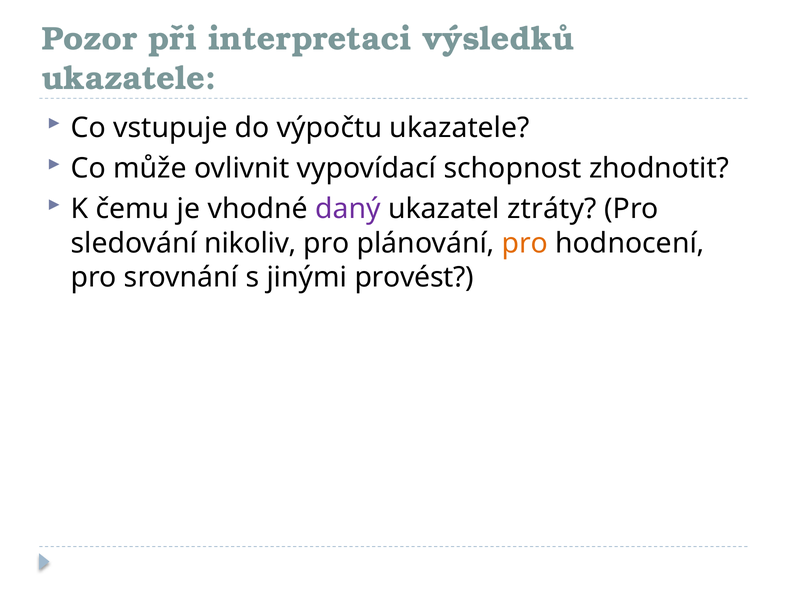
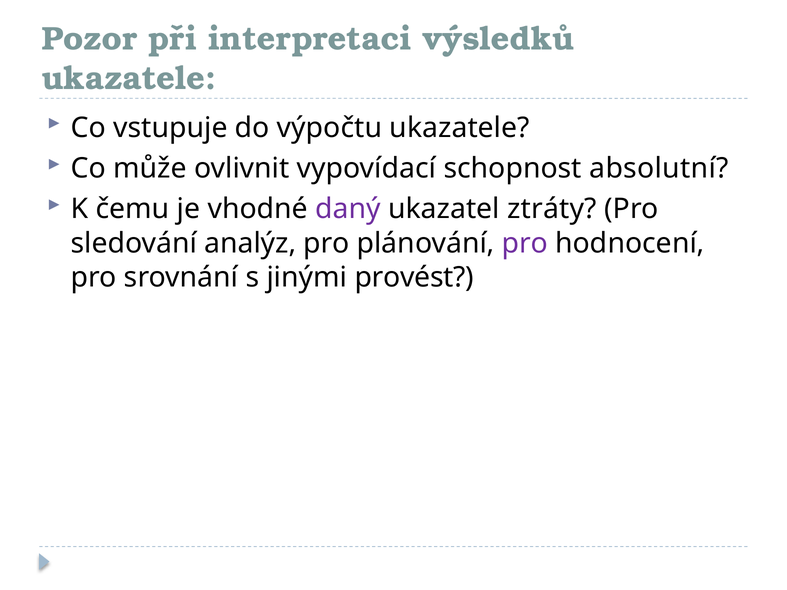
zhodnotit: zhodnotit -> absolutní
nikoliv: nikoliv -> analýz
pro at (525, 243) colour: orange -> purple
